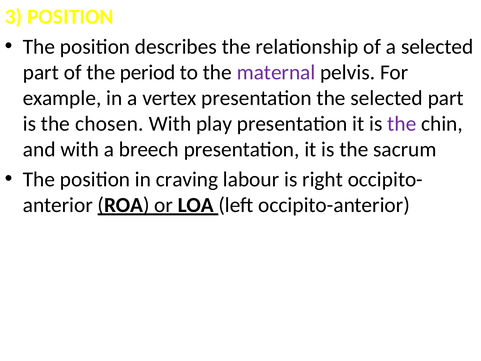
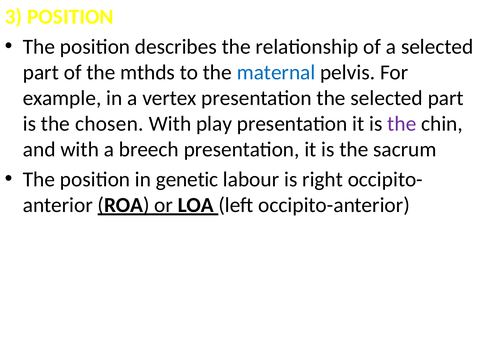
period: period -> mthds
maternal colour: purple -> blue
craving: craving -> genetic
